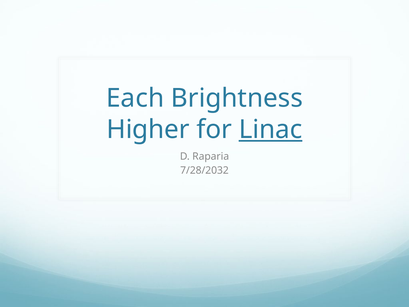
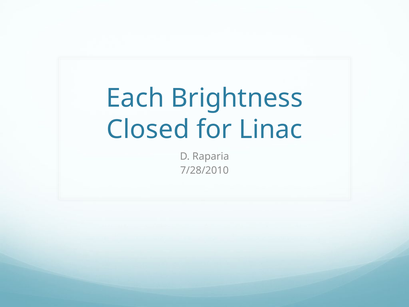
Higher: Higher -> Closed
Linac underline: present -> none
7/28/2032: 7/28/2032 -> 7/28/2010
